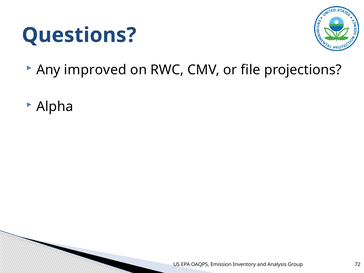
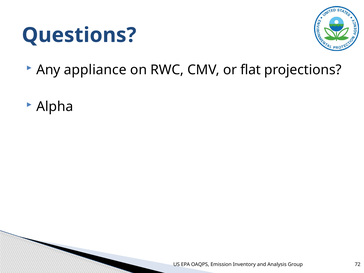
improved: improved -> appliance
file: file -> flat
